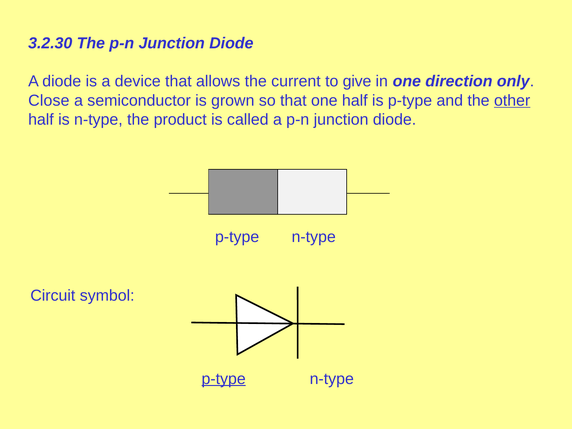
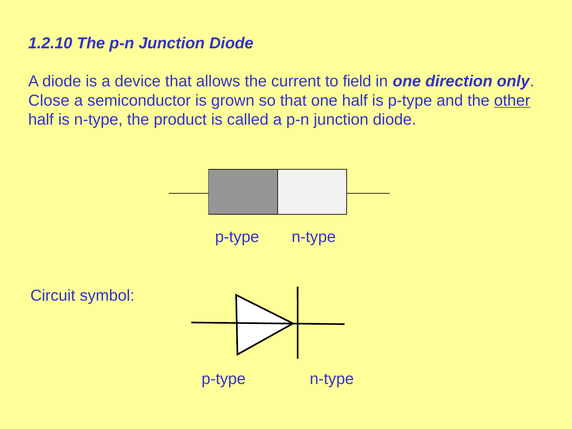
3.2.30: 3.2.30 -> 1.2.10
give: give -> field
p-type at (224, 379) underline: present -> none
